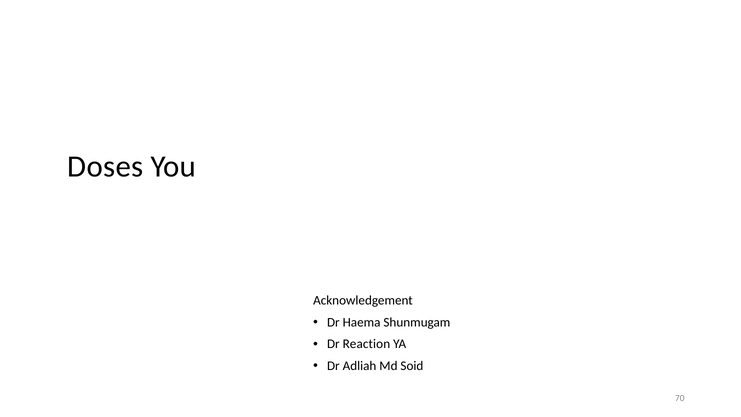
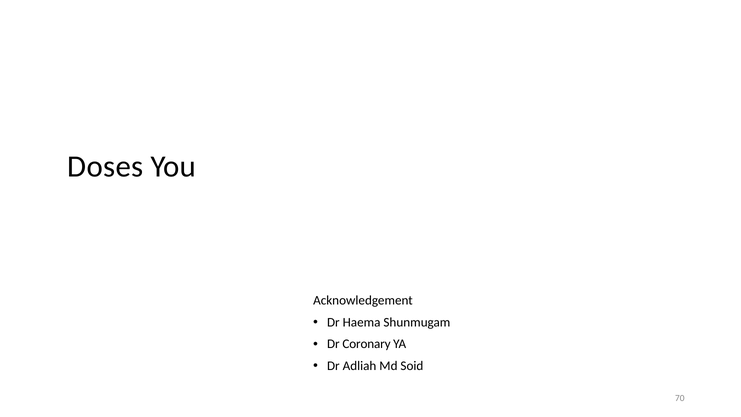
Reaction: Reaction -> Coronary
